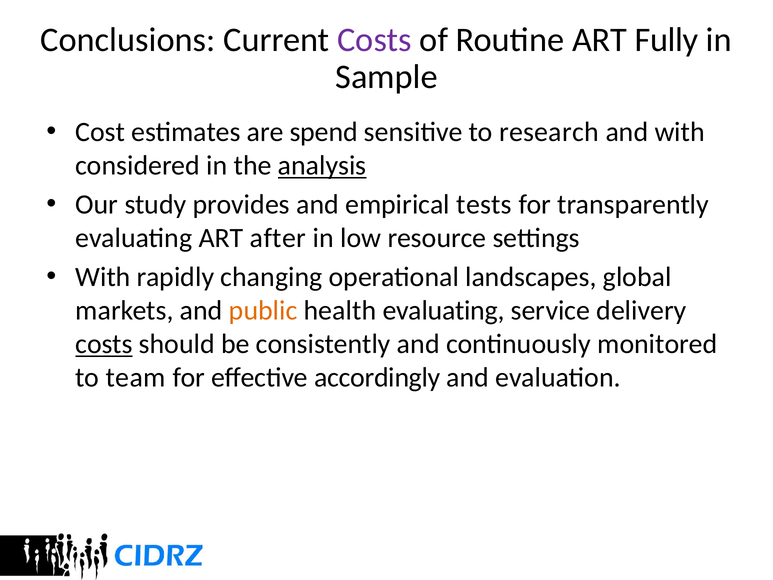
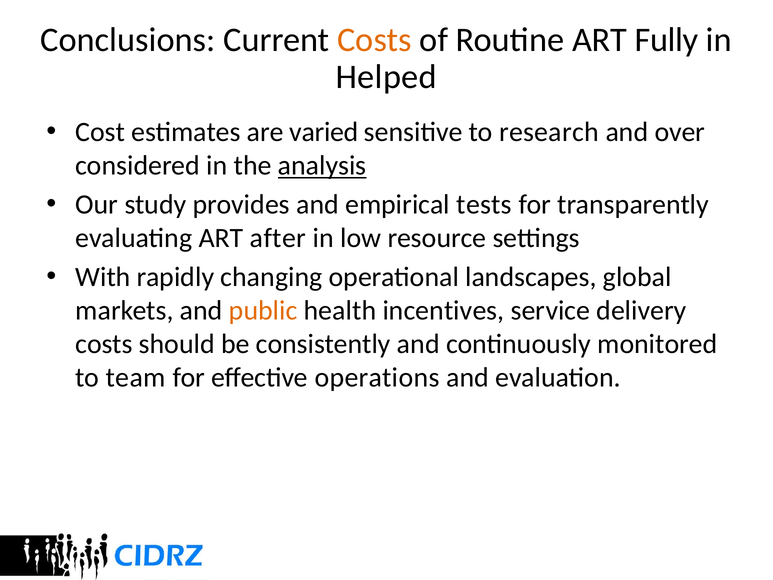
Costs at (374, 40) colour: purple -> orange
Sample: Sample -> Helped
spend: spend -> varied
and with: with -> over
health evaluating: evaluating -> incentives
costs at (104, 344) underline: present -> none
accordingly: accordingly -> operations
